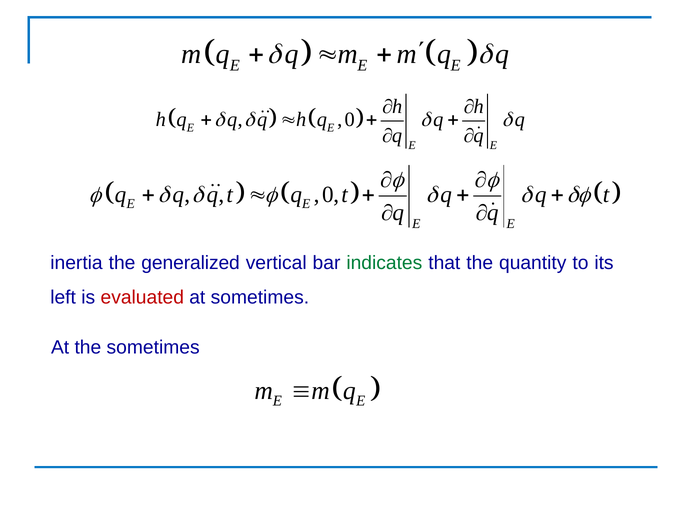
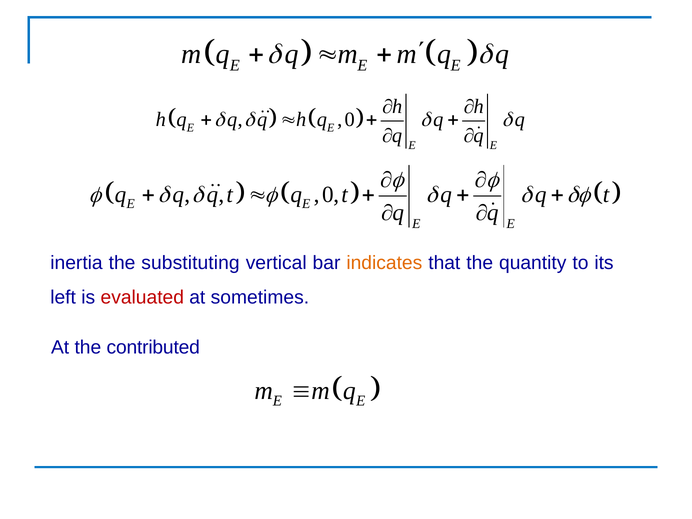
generalized: generalized -> substituting
indicates colour: green -> orange
the sometimes: sometimes -> contributed
